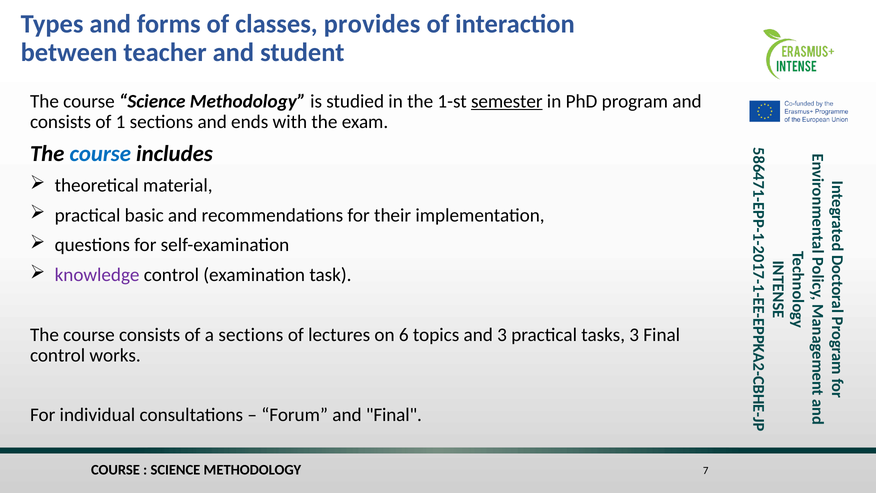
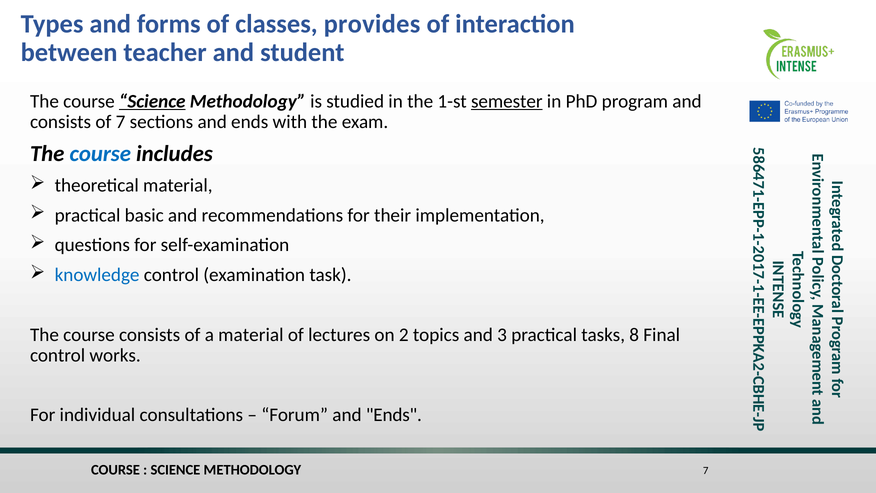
Science at (152, 101) underline: none -> present
of 1: 1 -> 7
knowledge colour: purple -> blue
a sections: sections -> material
on 6: 6 -> 2
tasks 3: 3 -> 8
Forum and Final: Final -> Ends
